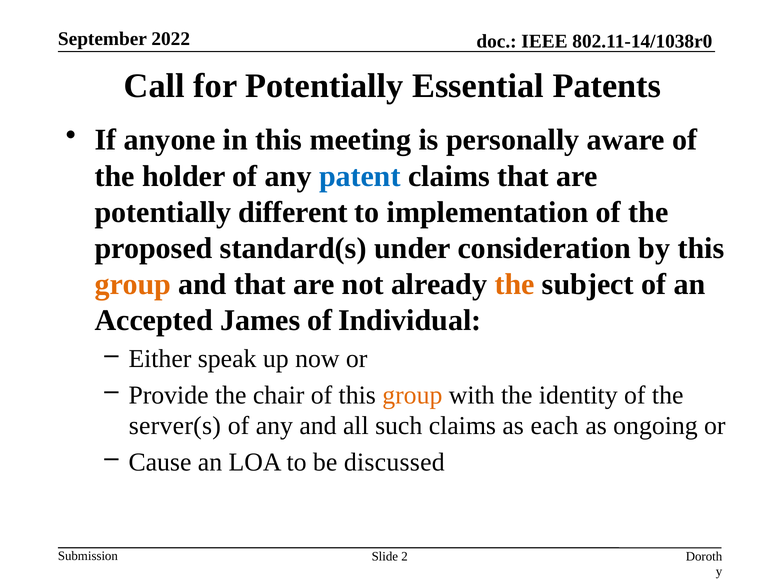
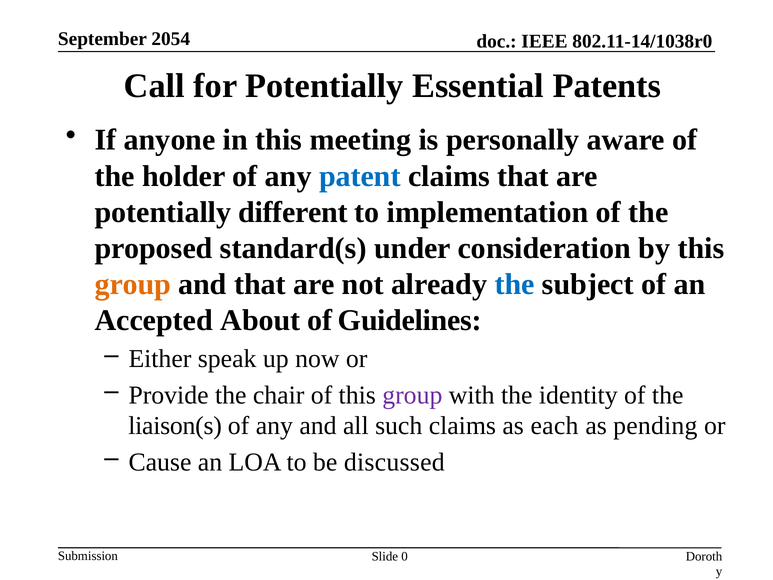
2022: 2022 -> 2054
the at (515, 284) colour: orange -> blue
James: James -> About
Individual: Individual -> Guidelines
group at (412, 395) colour: orange -> purple
server(s: server(s -> liaison(s
ongoing: ongoing -> pending
2: 2 -> 0
